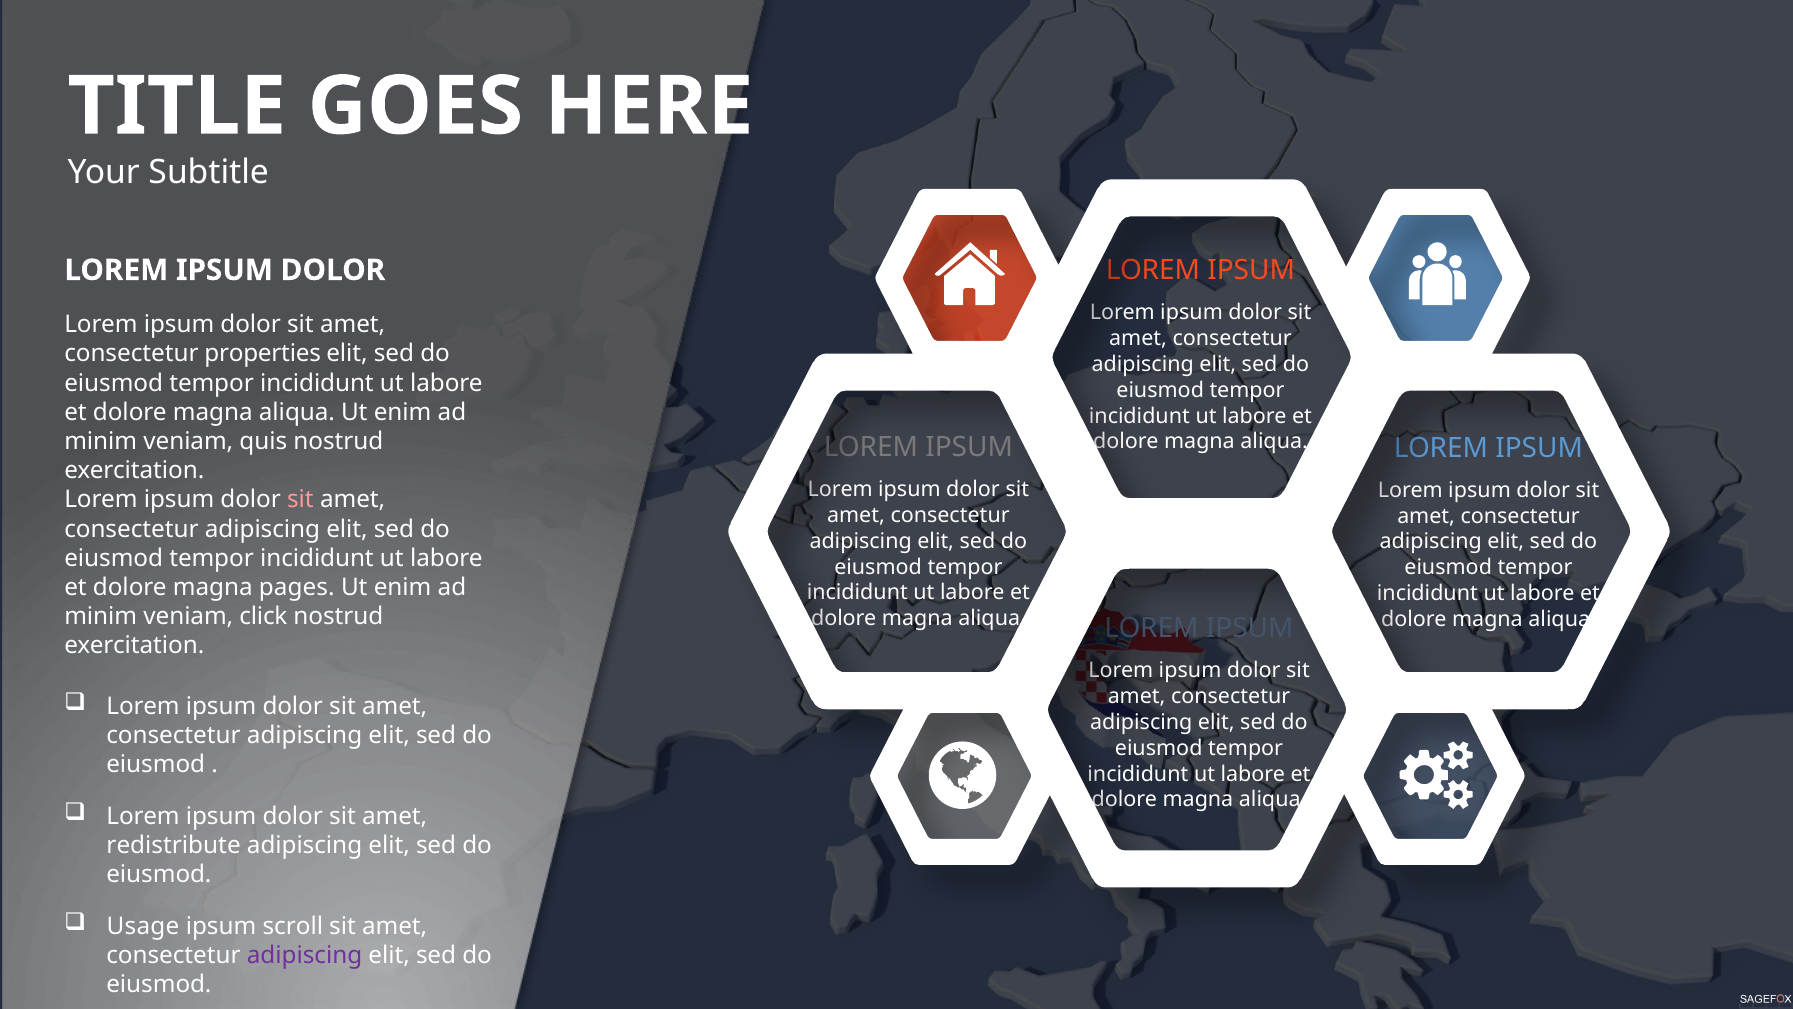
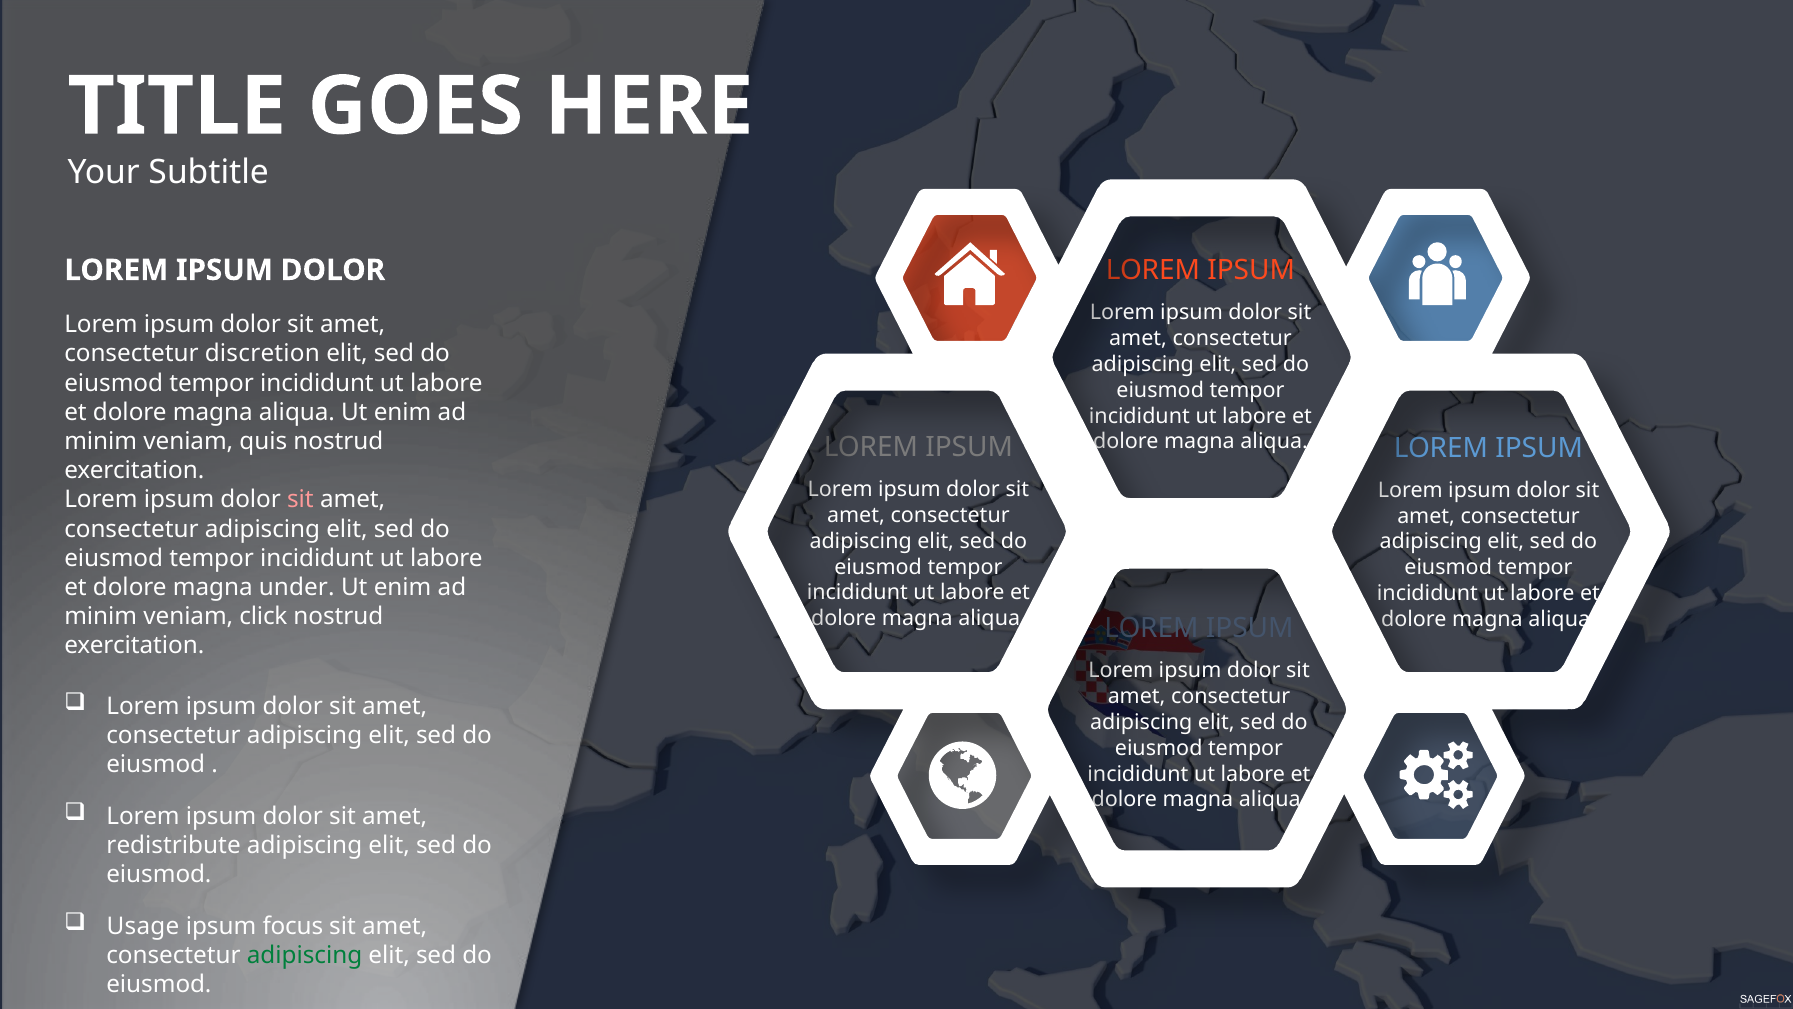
properties: properties -> discretion
pages: pages -> under
scroll: scroll -> focus
adipiscing at (305, 955) colour: purple -> green
